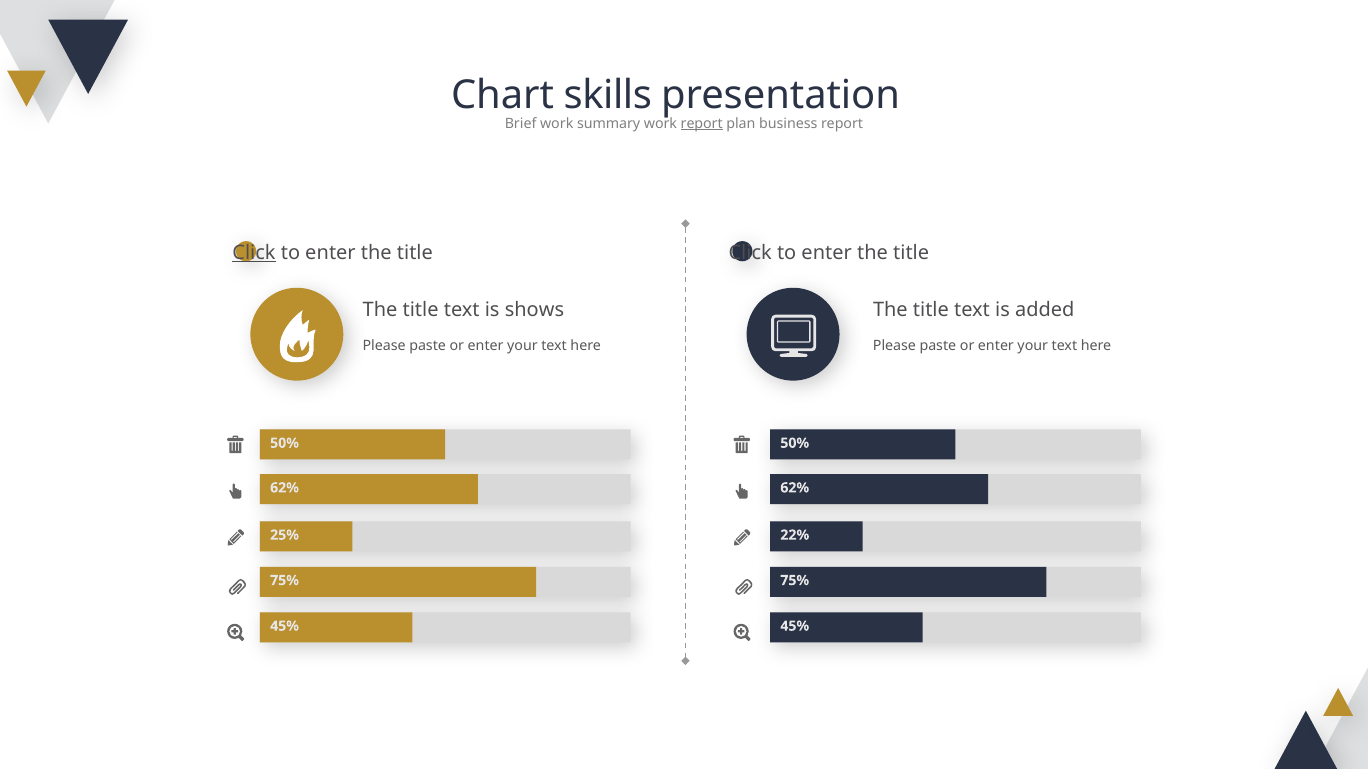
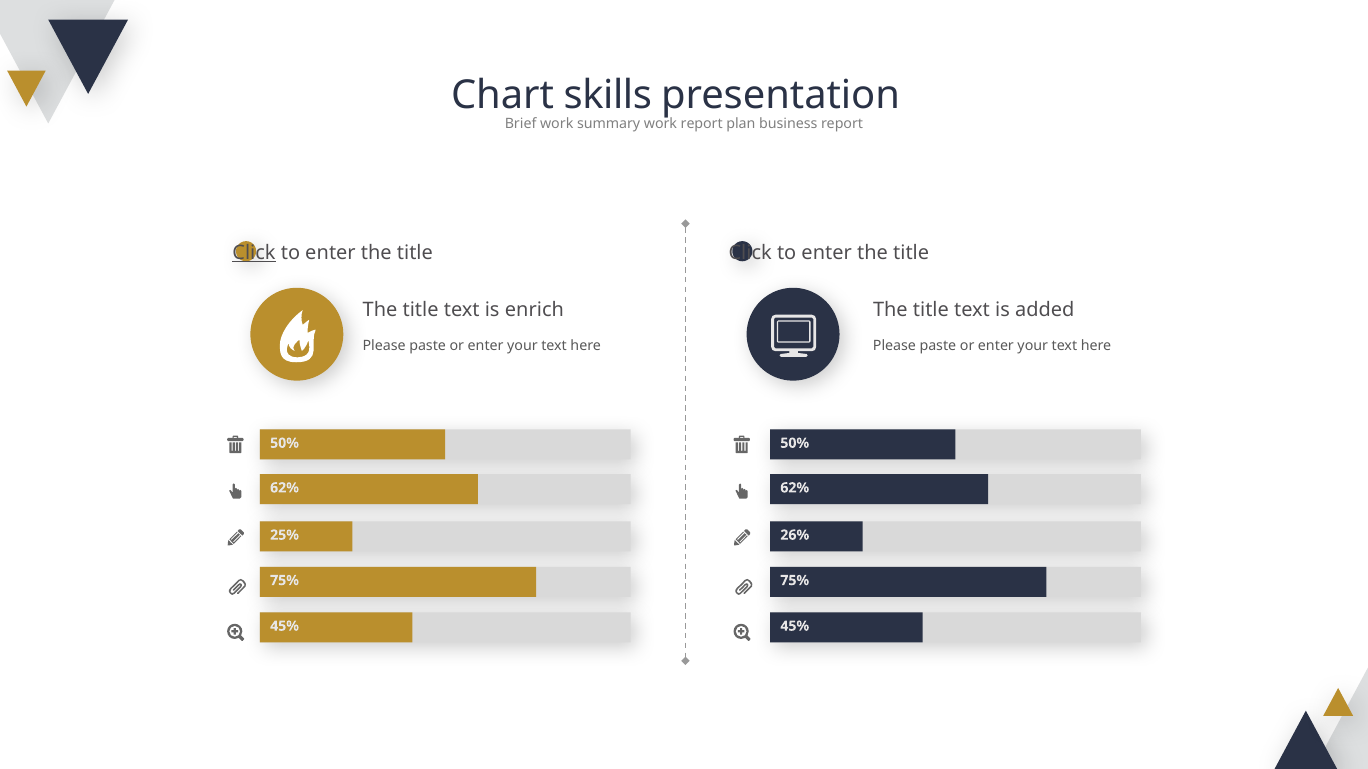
report at (702, 124) underline: present -> none
shows: shows -> enrich
22%: 22% -> 26%
